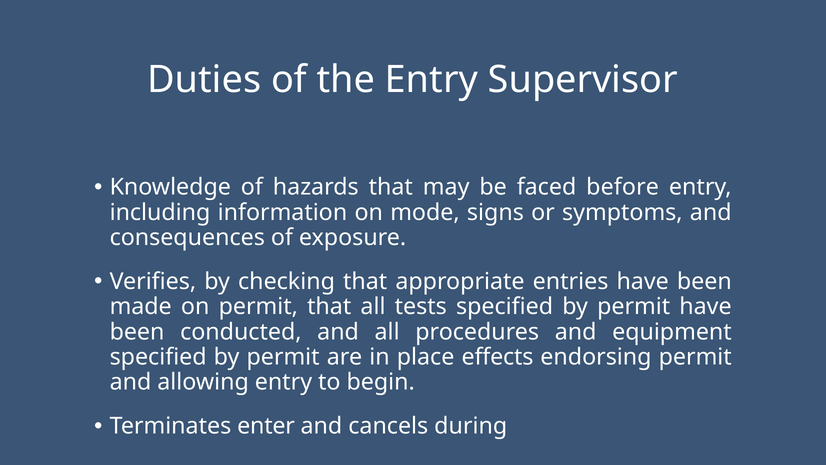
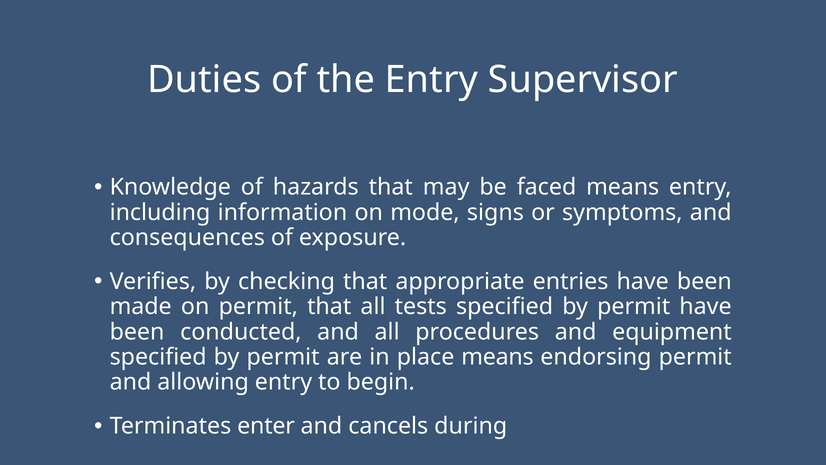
faced before: before -> means
place effects: effects -> means
